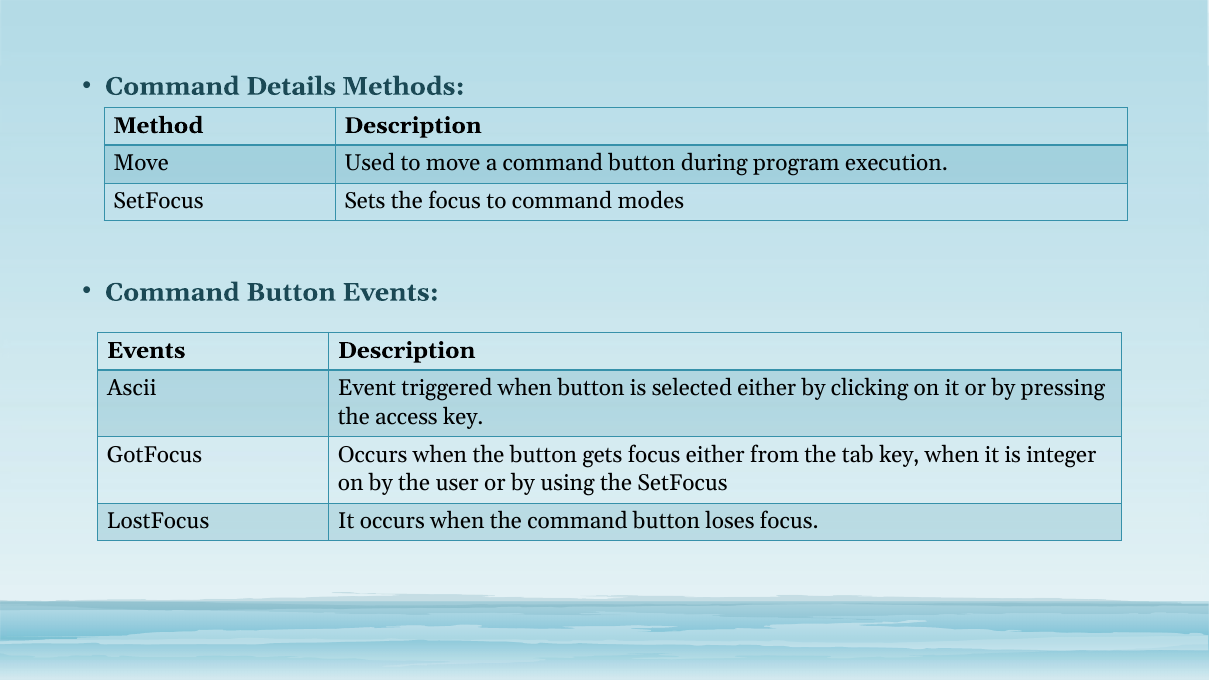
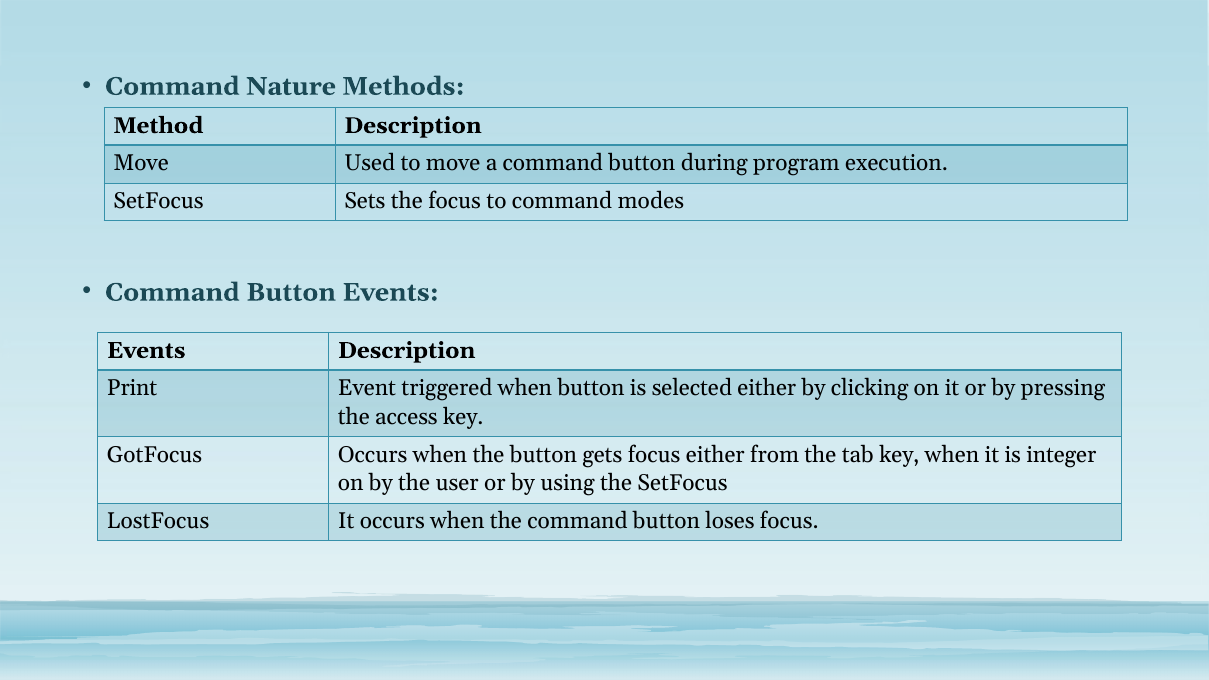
Details: Details -> Nature
Ascii: Ascii -> Print
